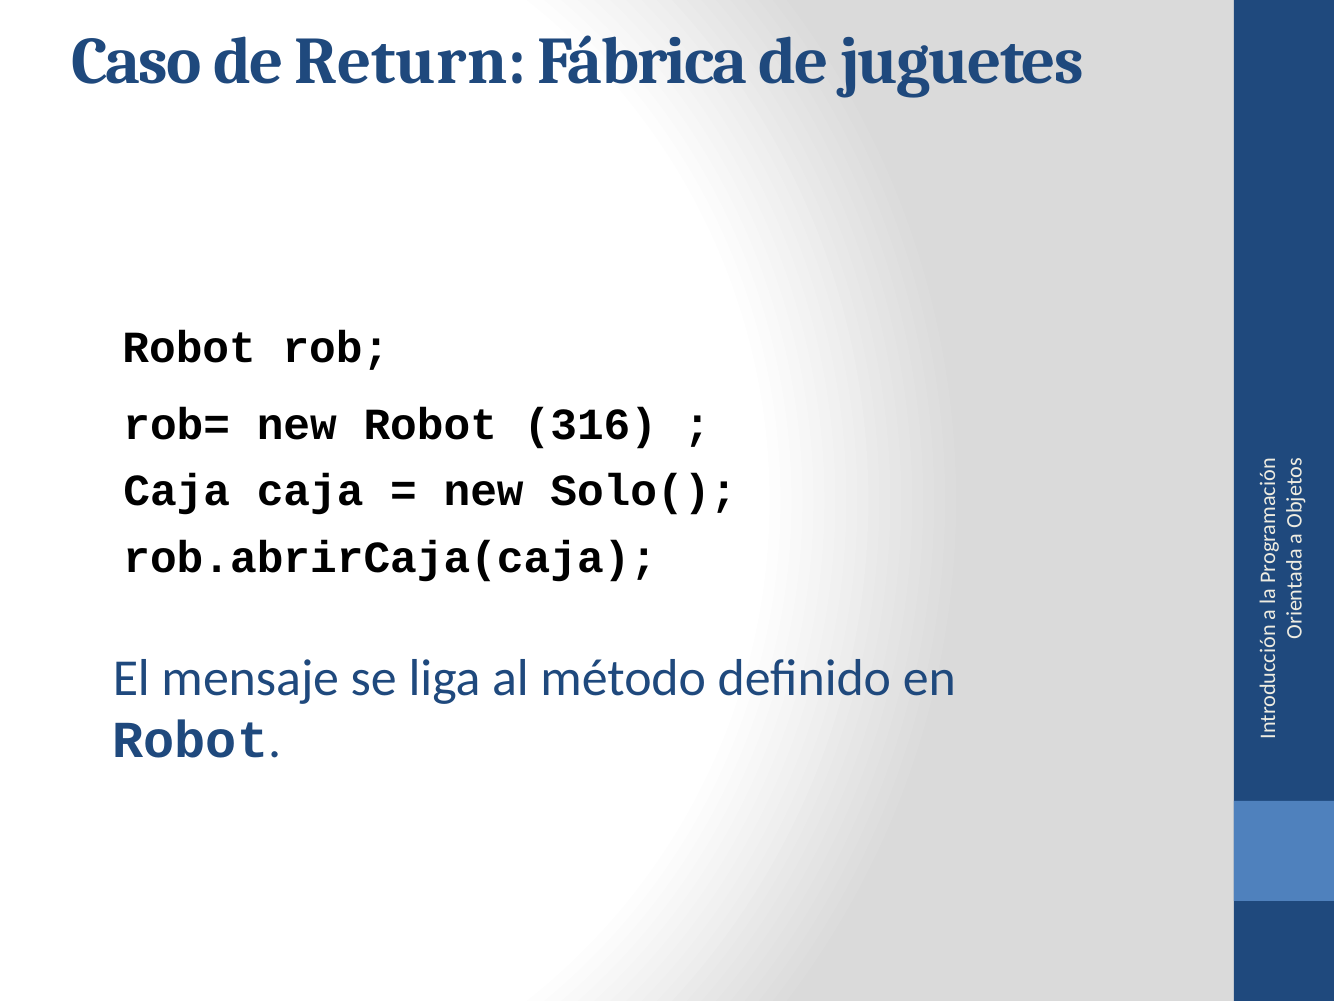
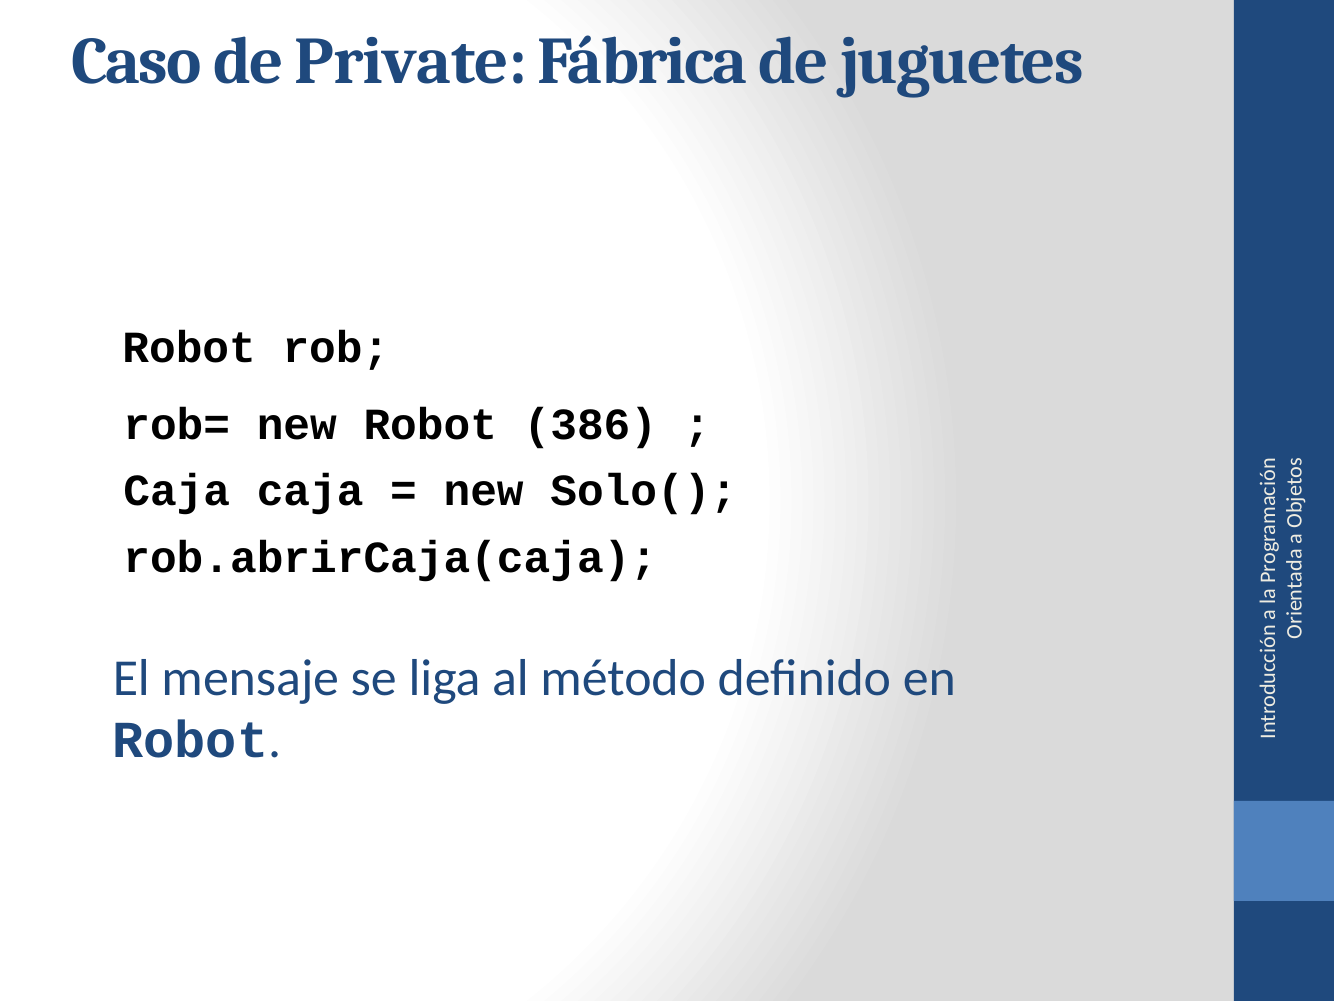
Return: Return -> Private
316: 316 -> 386
